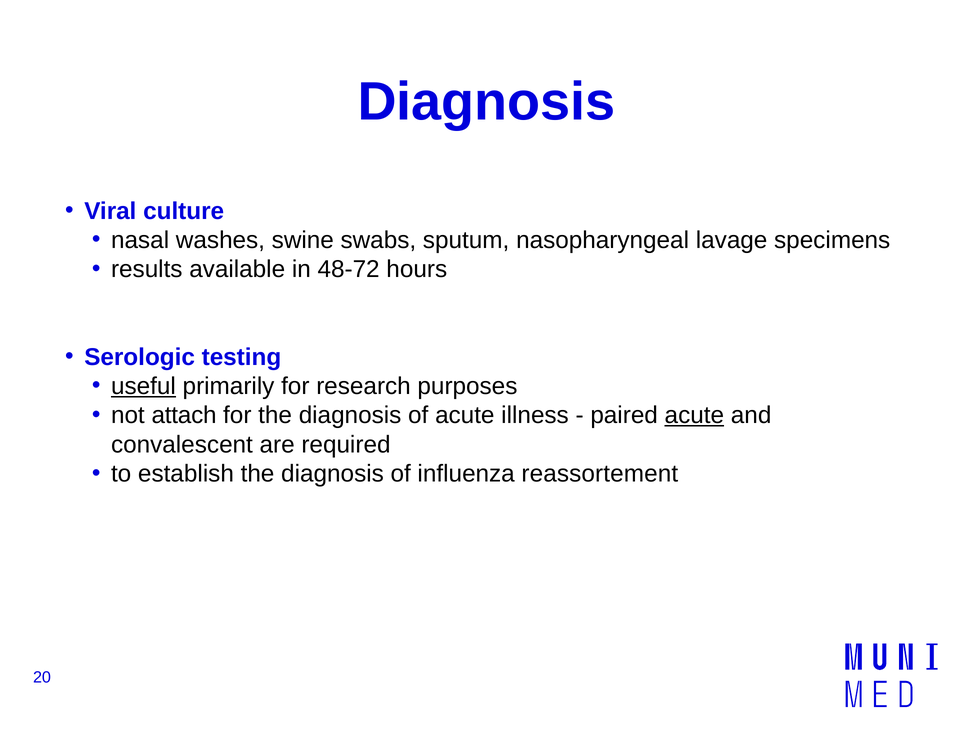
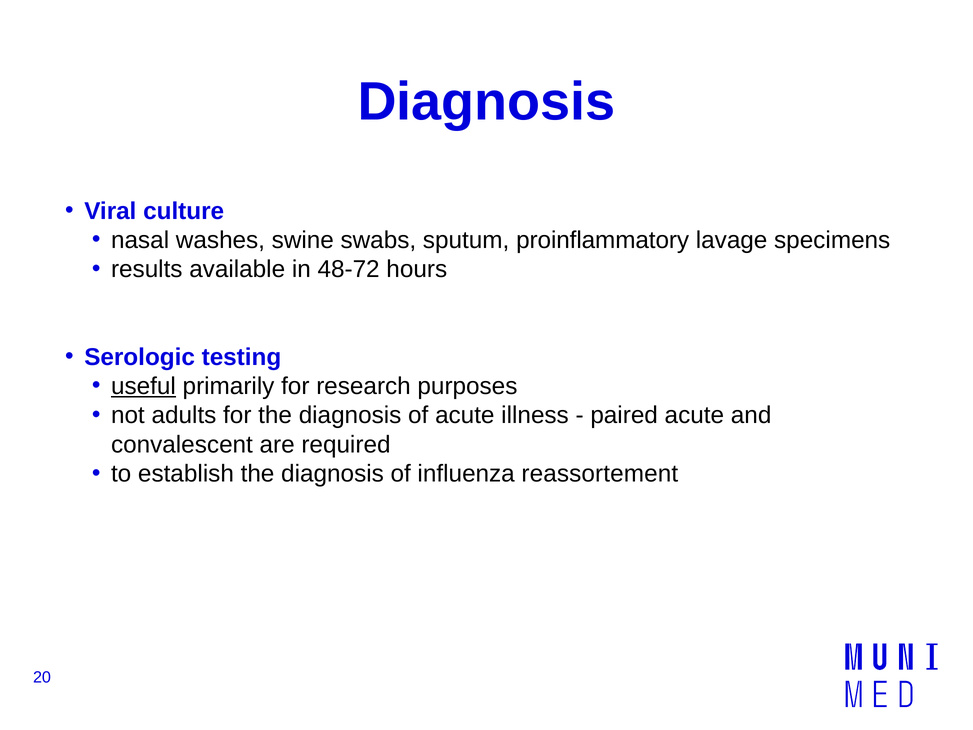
nasopharyngeal: nasopharyngeal -> proinflammatory
attach: attach -> adults
acute at (694, 415) underline: present -> none
